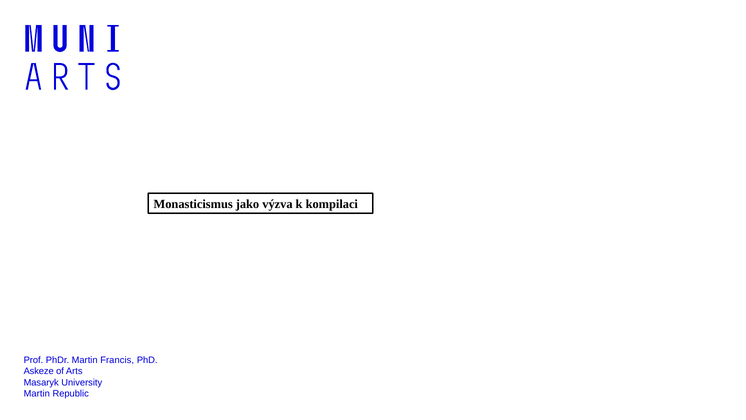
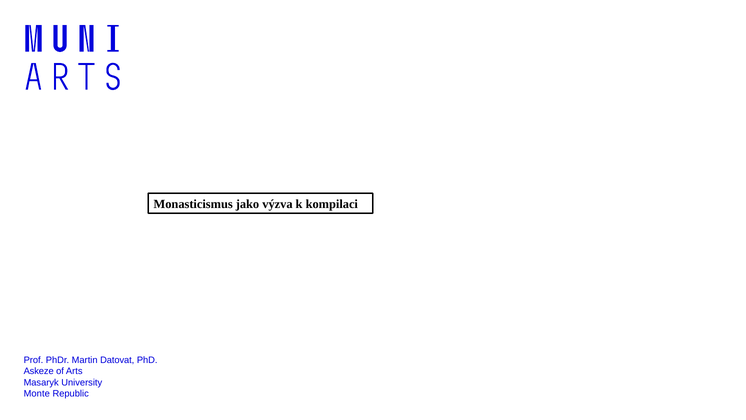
Francis: Francis -> Datovat
Martin at (37, 393): Martin -> Monte
